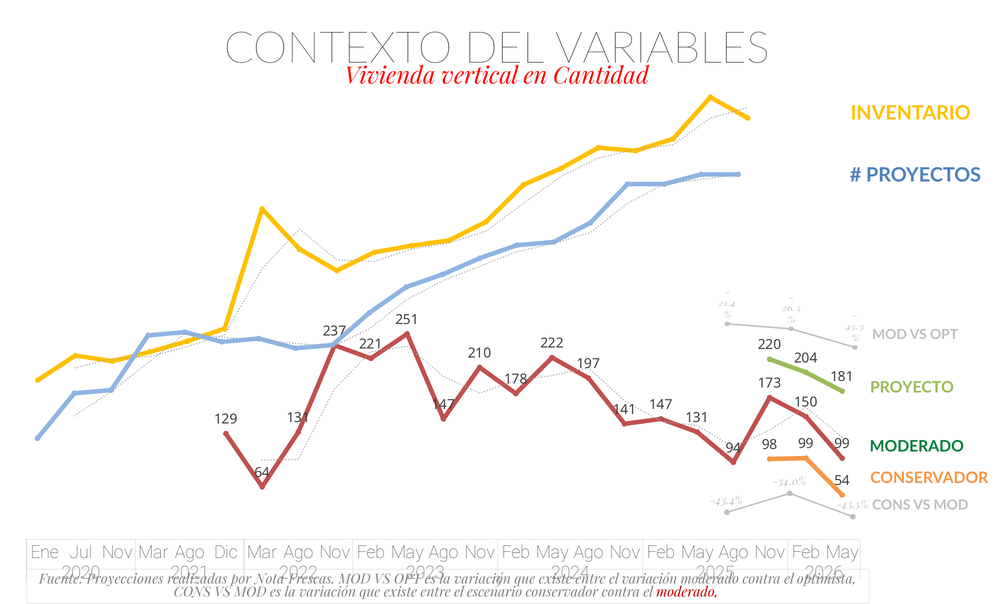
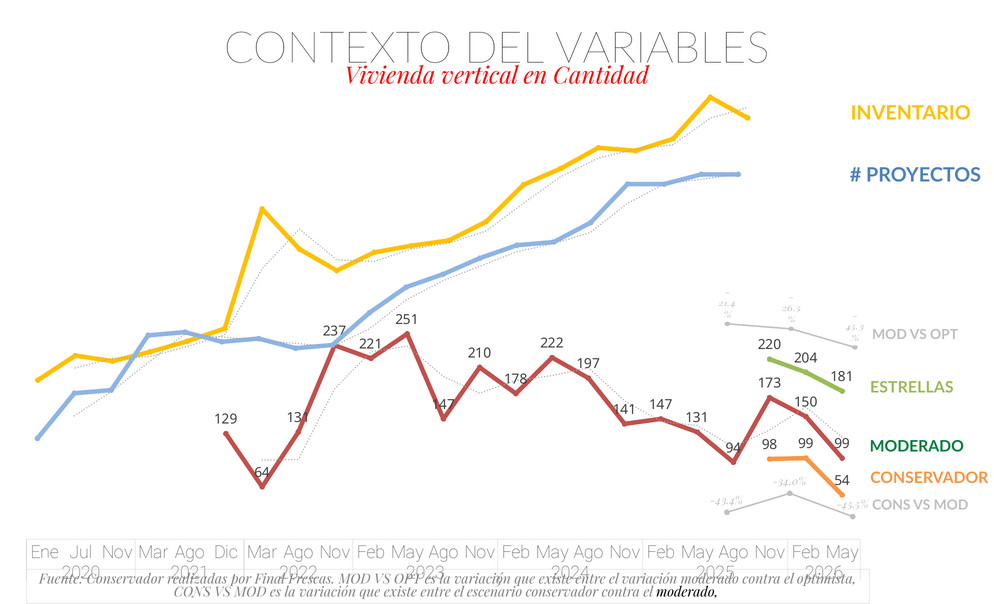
PROYECTO: PROYECTO -> ESTRELLAS
Proyecciones at (125, 579): Proyecciones -> Conservador
Nota: Nota -> Final
moderado at (687, 592) colour: red -> black
